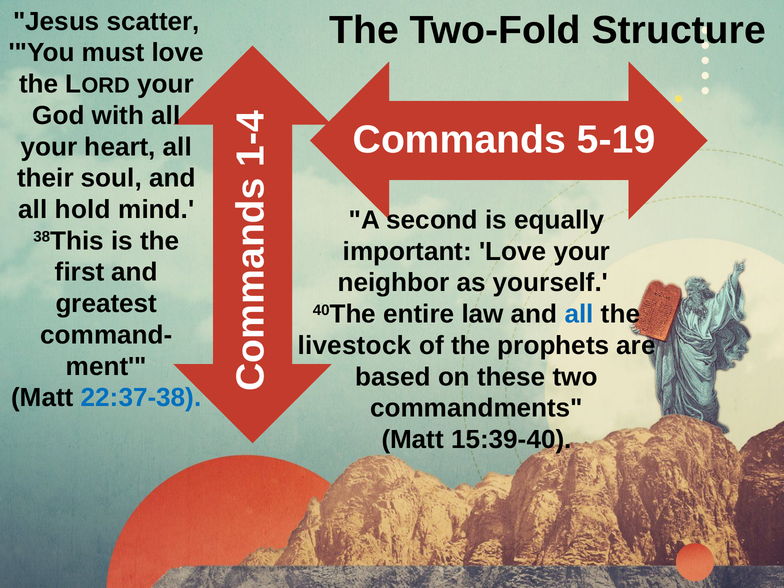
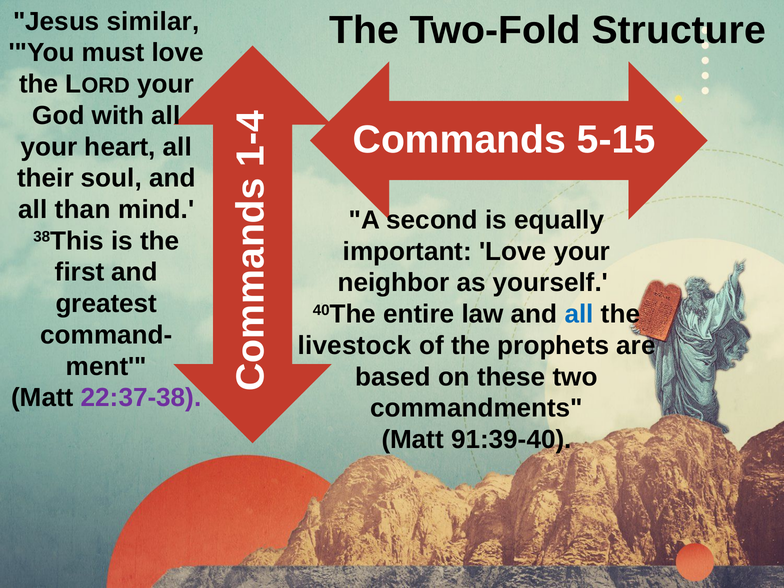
scatter: scatter -> similar
5-19: 5-19 -> 5-15
hold: hold -> than
22:37-38 colour: blue -> purple
15:39-40: 15:39-40 -> 91:39-40
